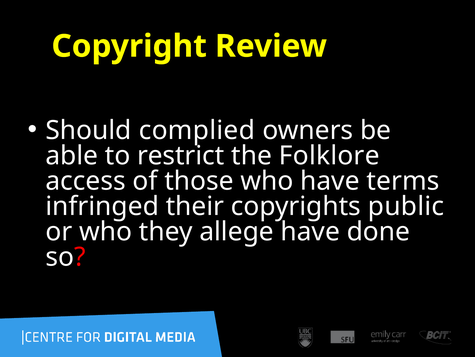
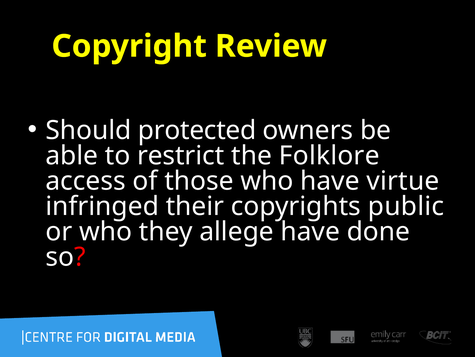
complied: complied -> protected
terms: terms -> virtue
